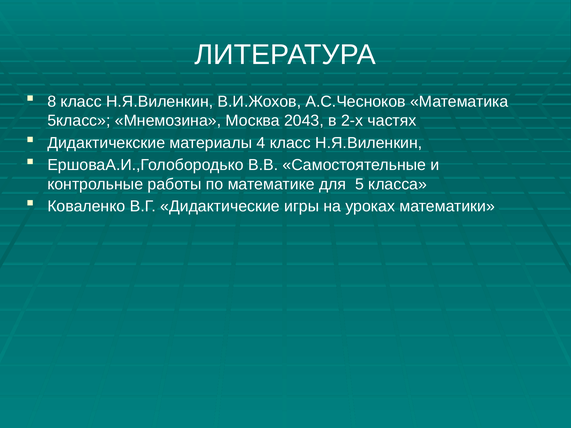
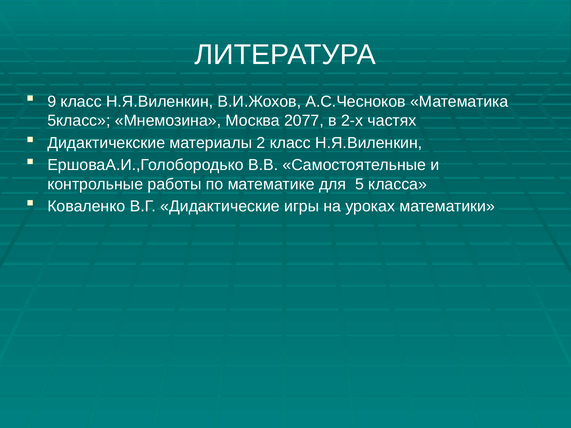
8: 8 -> 9
2043: 2043 -> 2077
4: 4 -> 2
